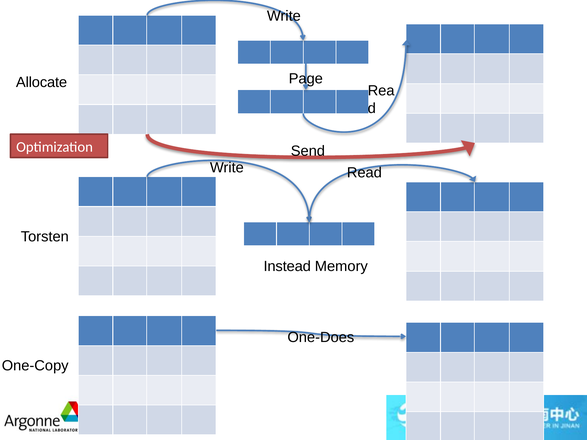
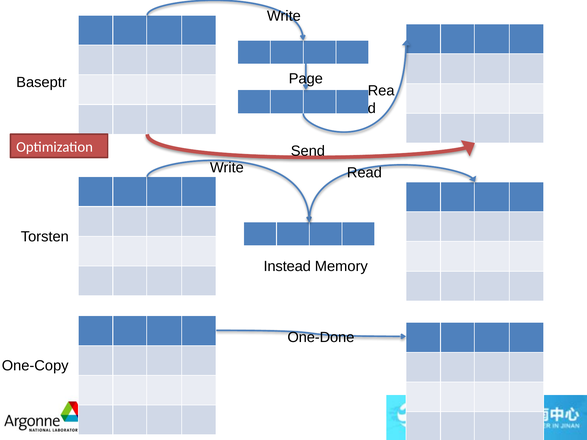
Allocate: Allocate -> Baseptr
One-Does: One-Does -> One-Done
